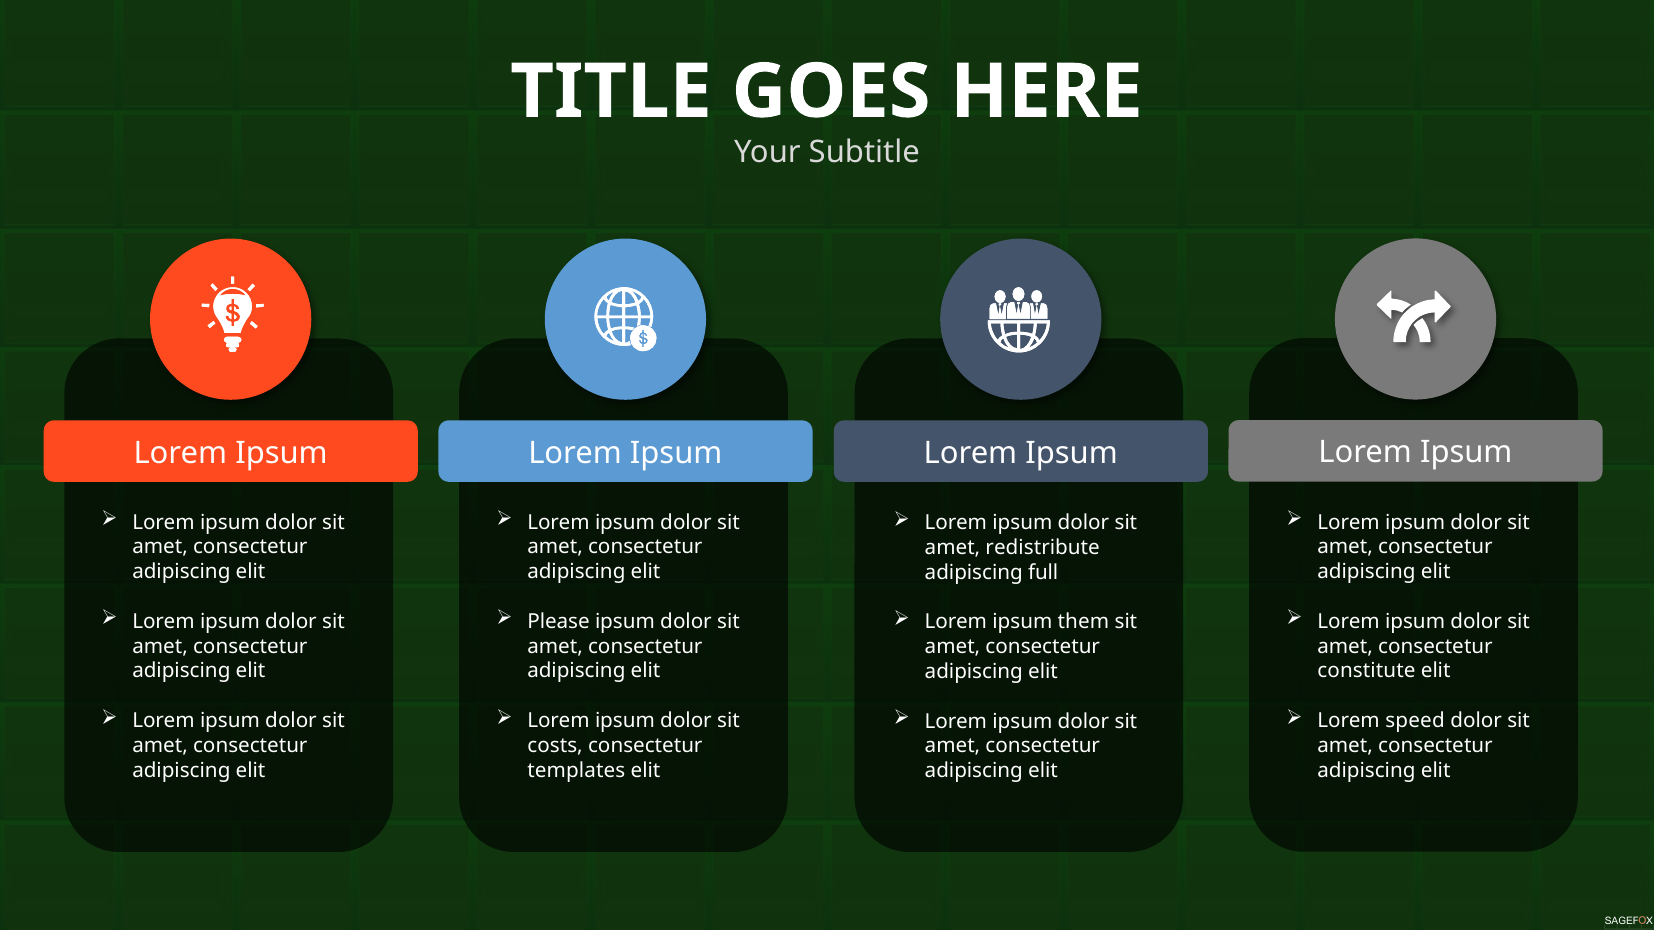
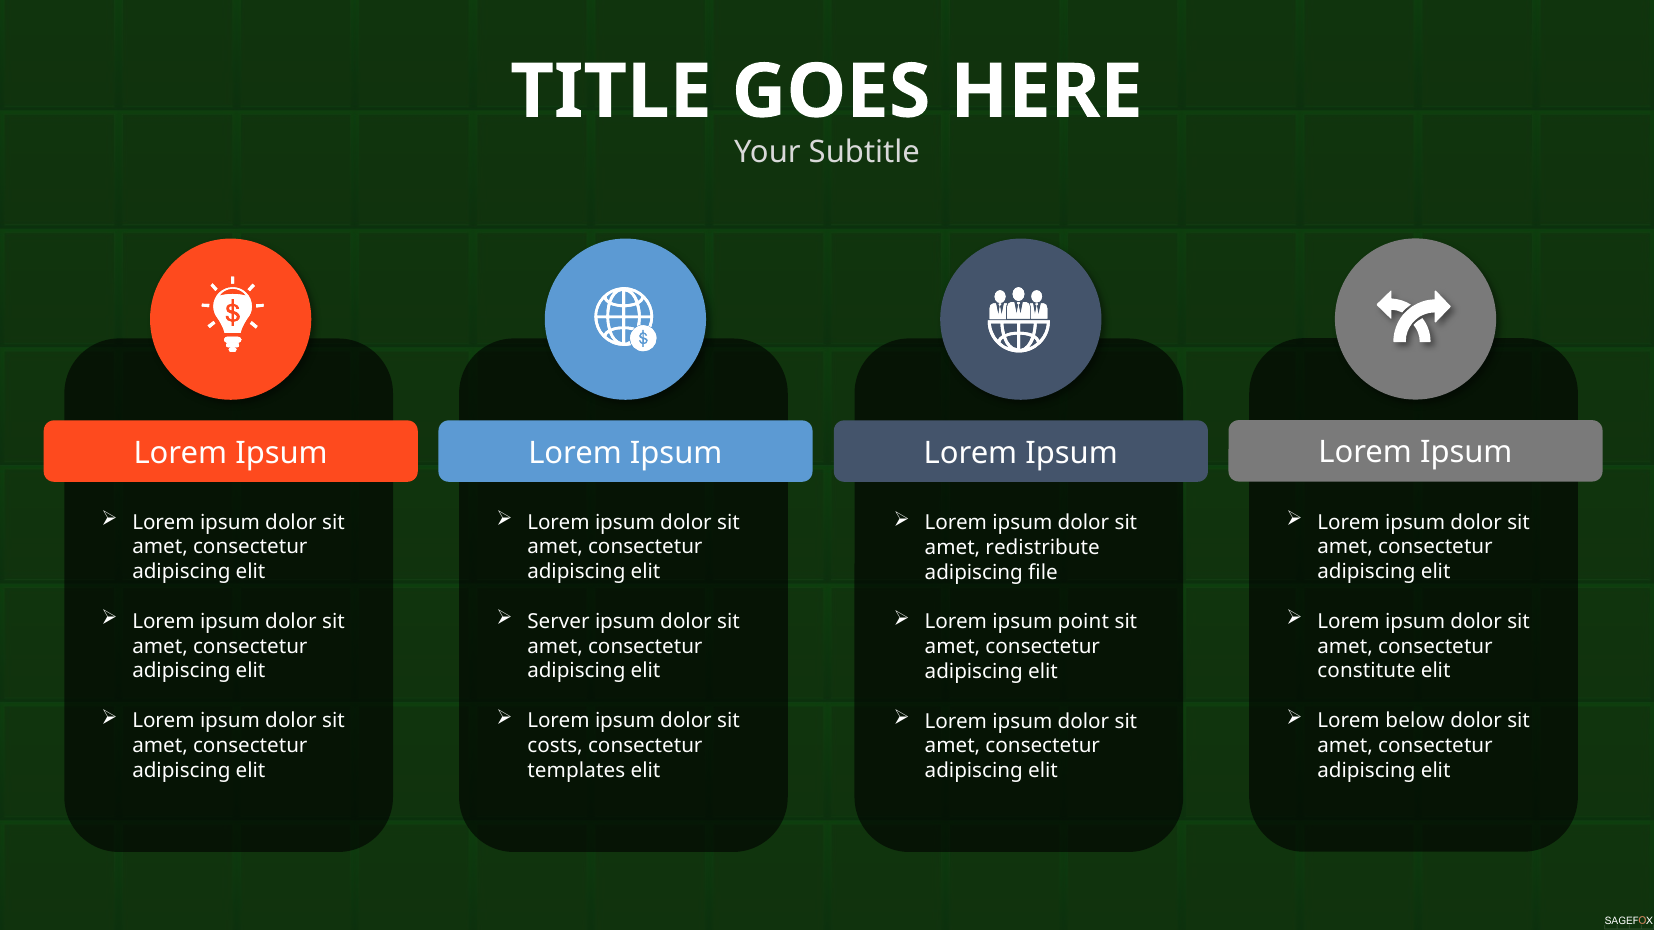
full: full -> file
Please: Please -> Server
them: them -> point
speed: speed -> below
